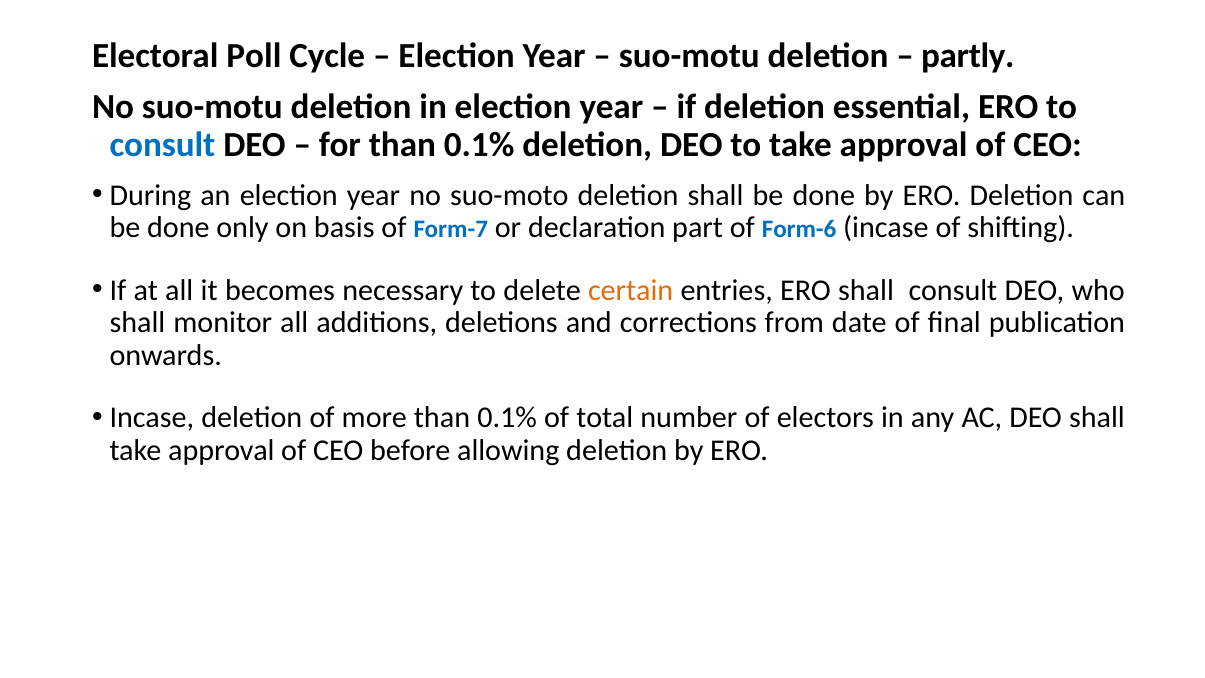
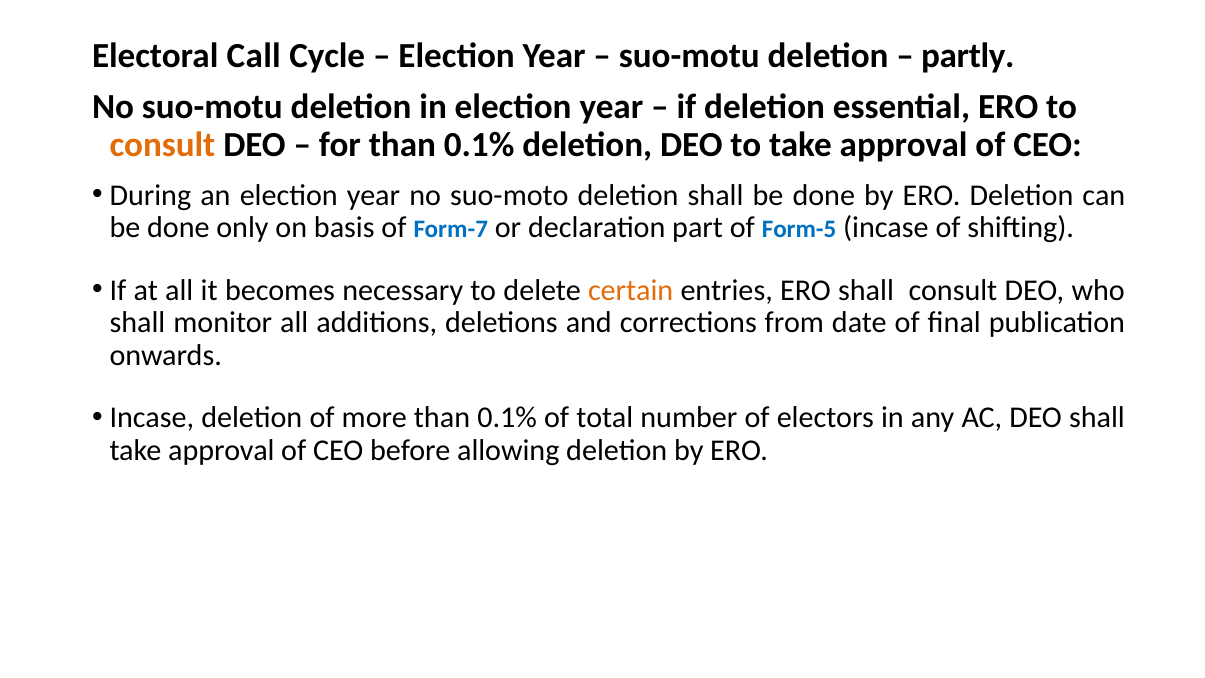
Poll: Poll -> Call
consult at (162, 145) colour: blue -> orange
Form-6: Form-6 -> Form-5
